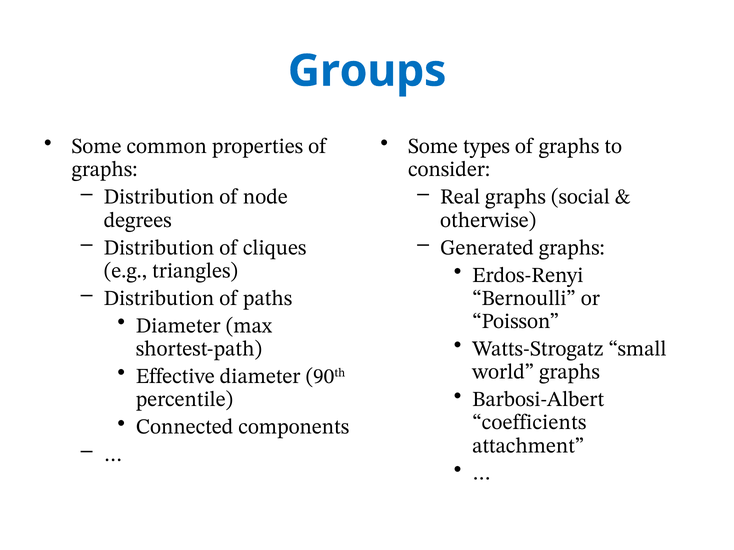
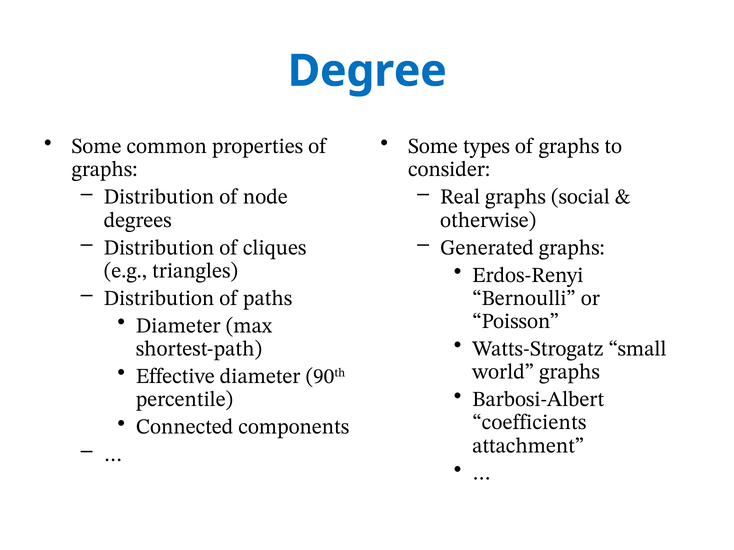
Groups: Groups -> Degree
